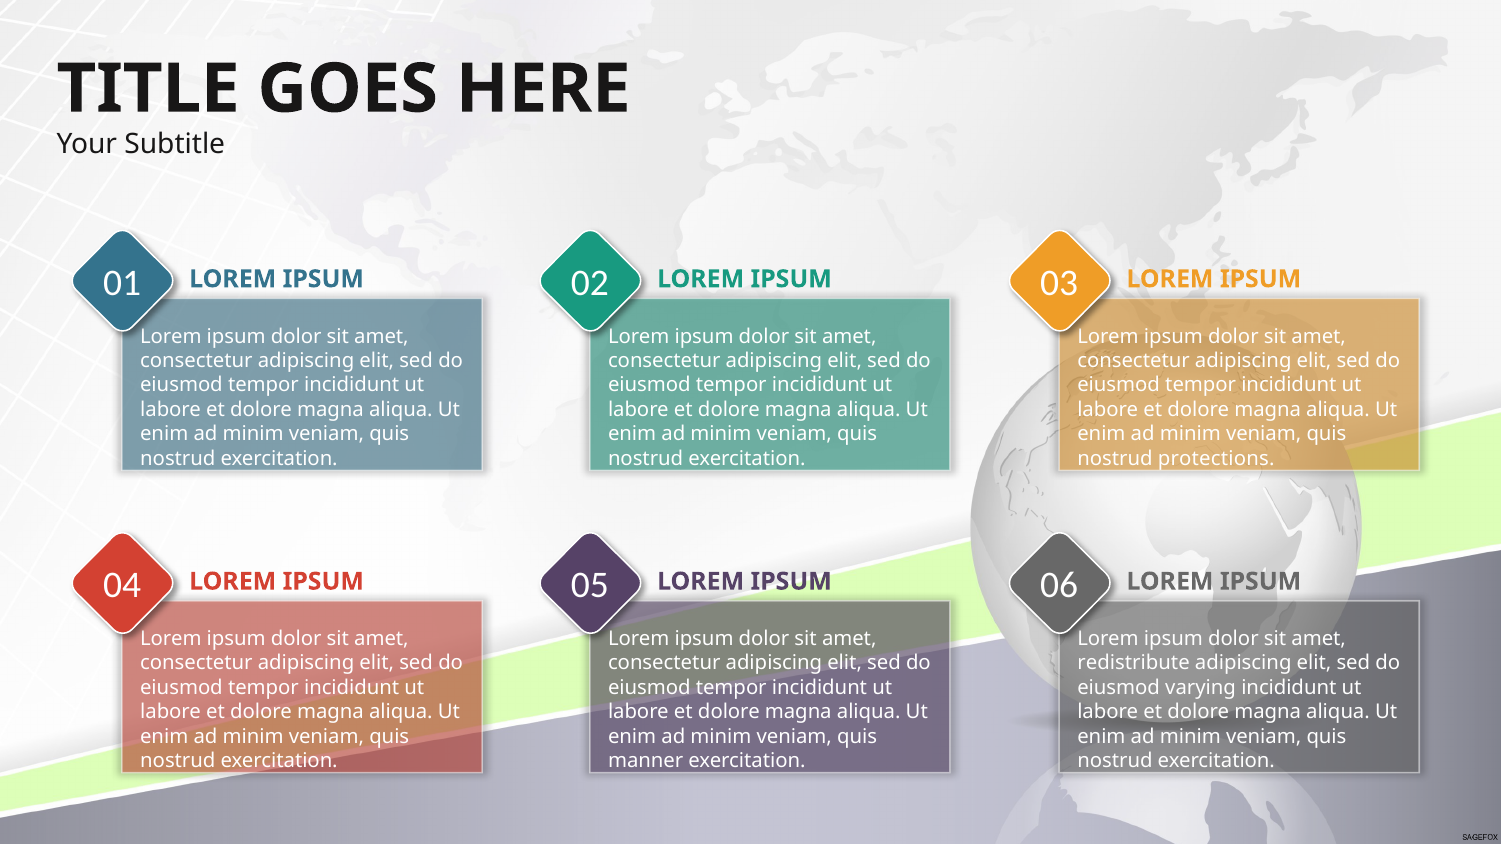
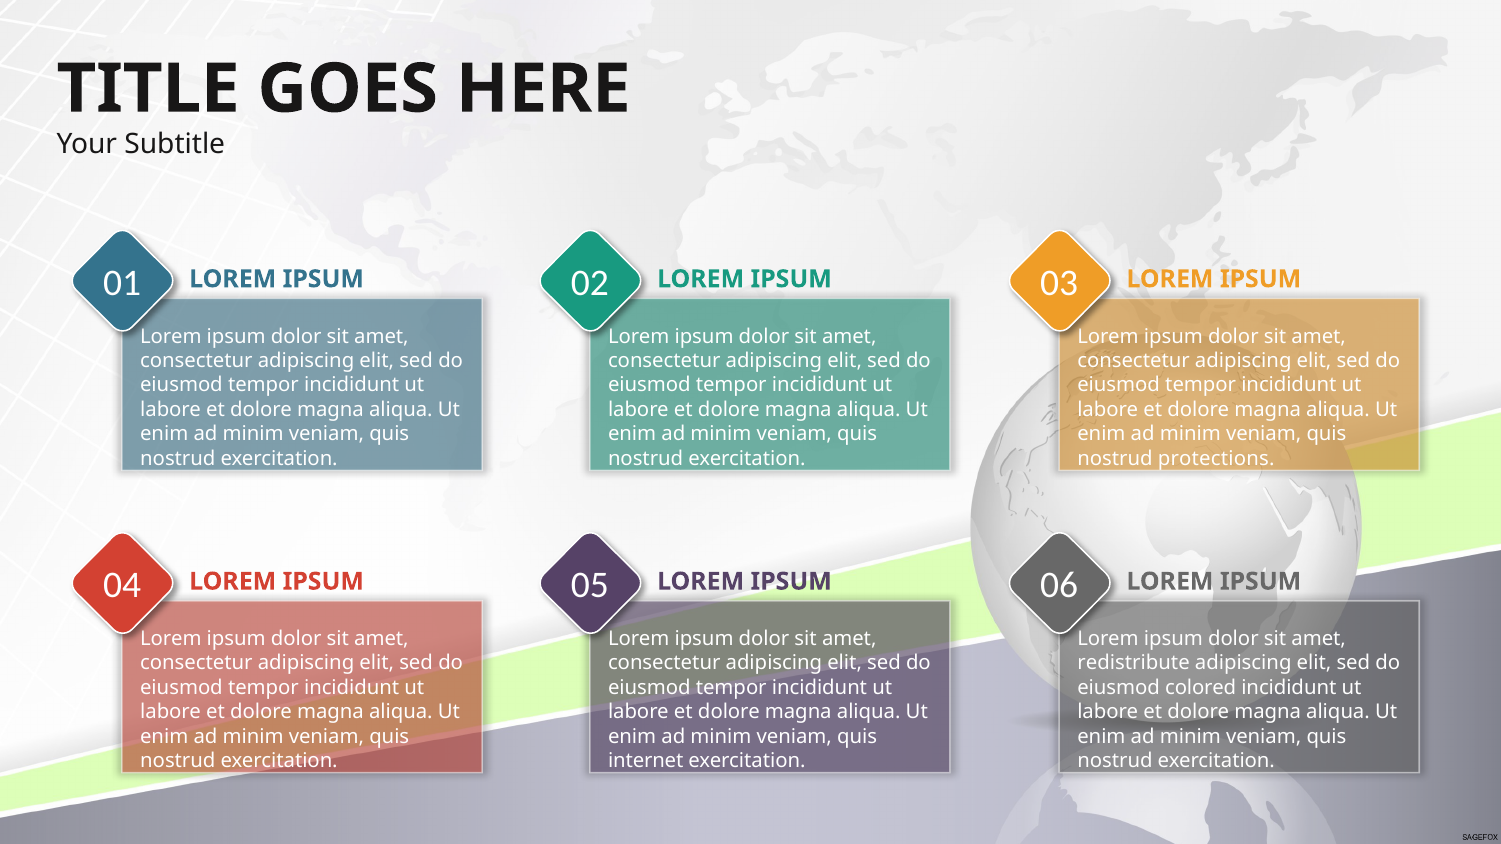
varying: varying -> colored
manner: manner -> internet
